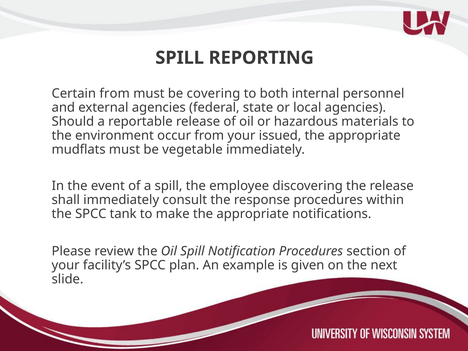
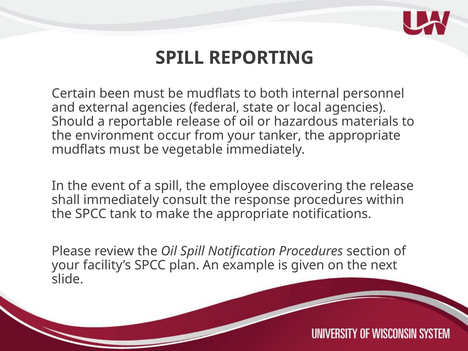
Certain from: from -> been
be covering: covering -> mudflats
issued: issued -> tanker
